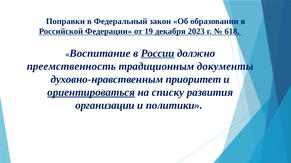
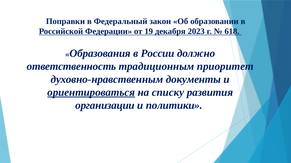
Воспитание: Воспитание -> Образования
России underline: present -> none
преемственность: преемственность -> ответственность
документы: документы -> приоритет
приоритет: приоритет -> документы
